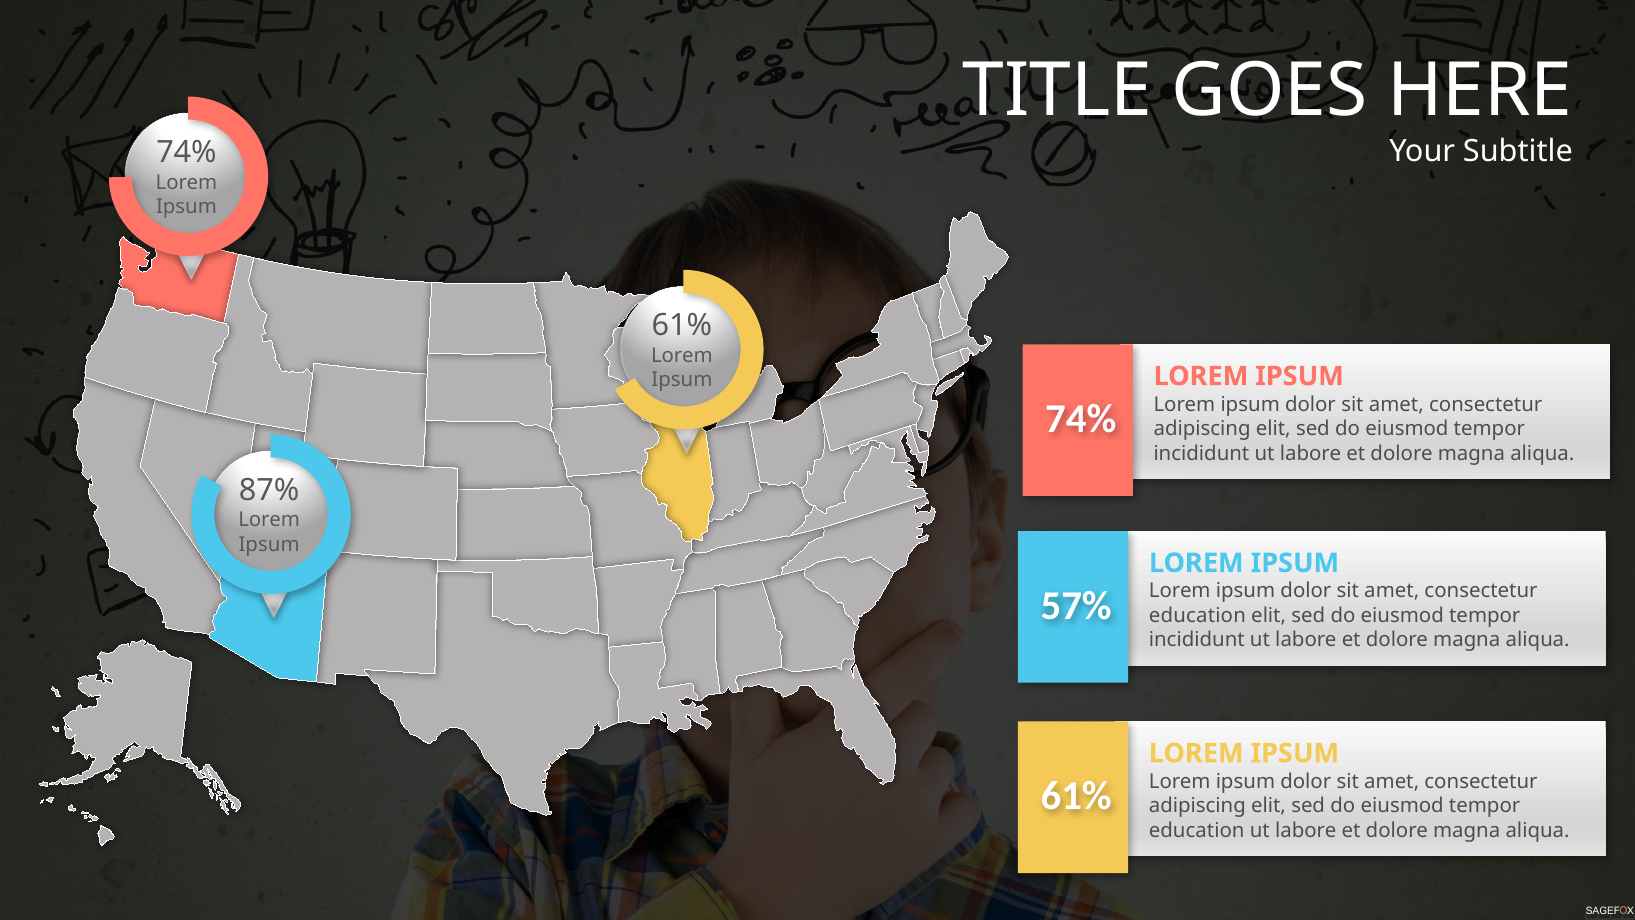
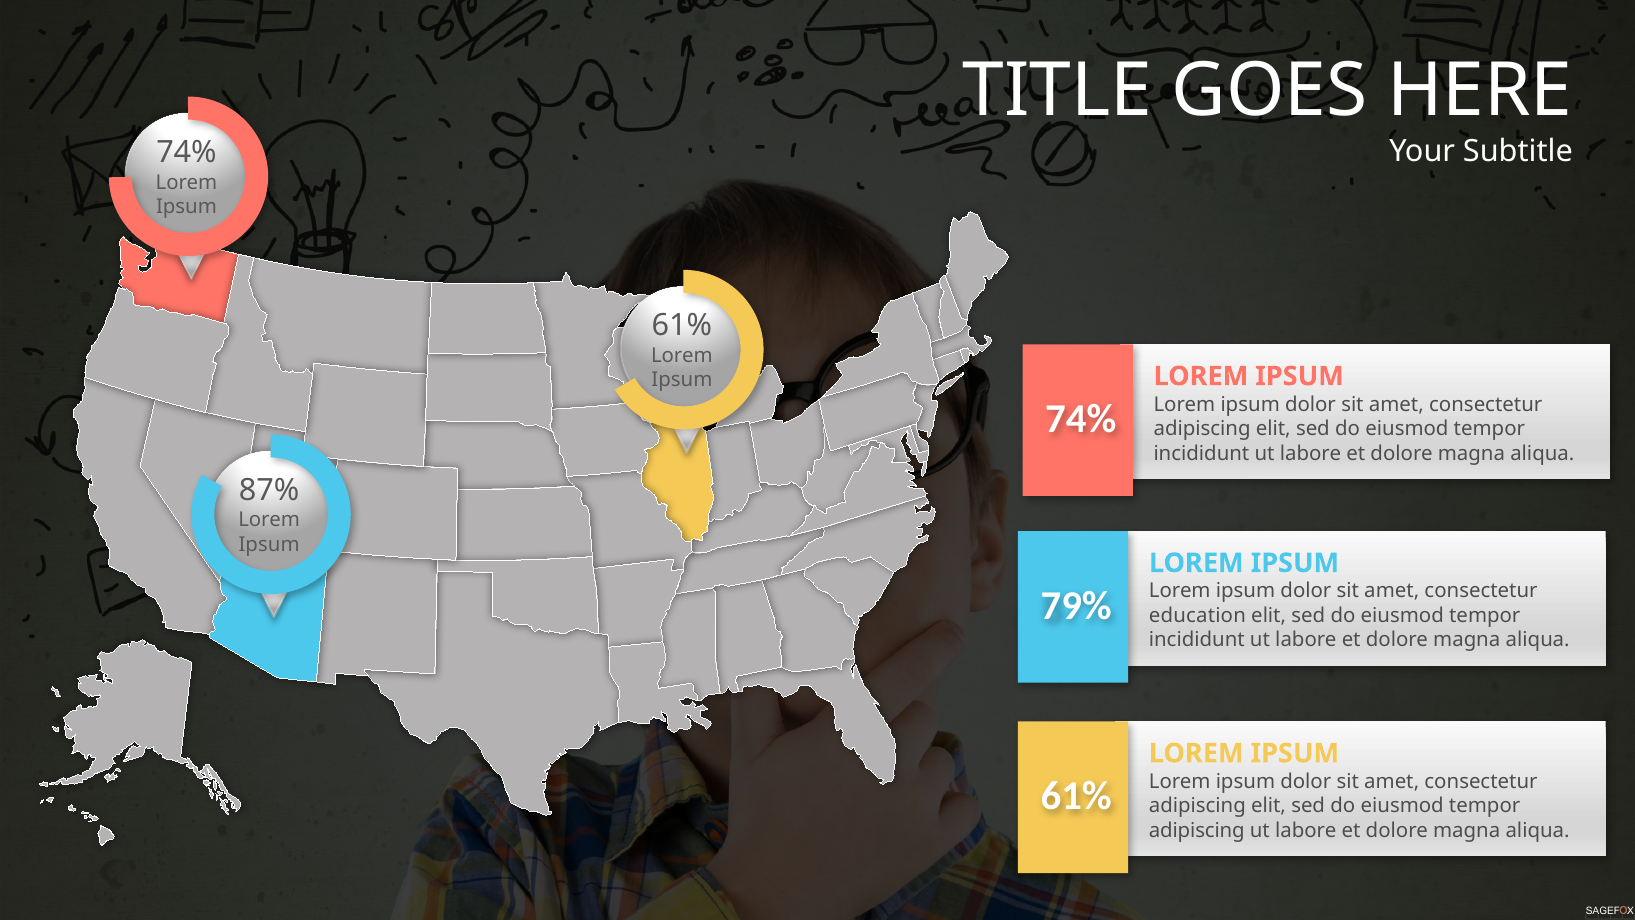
57%: 57% -> 79%
education at (1197, 830): education -> adipiscing
